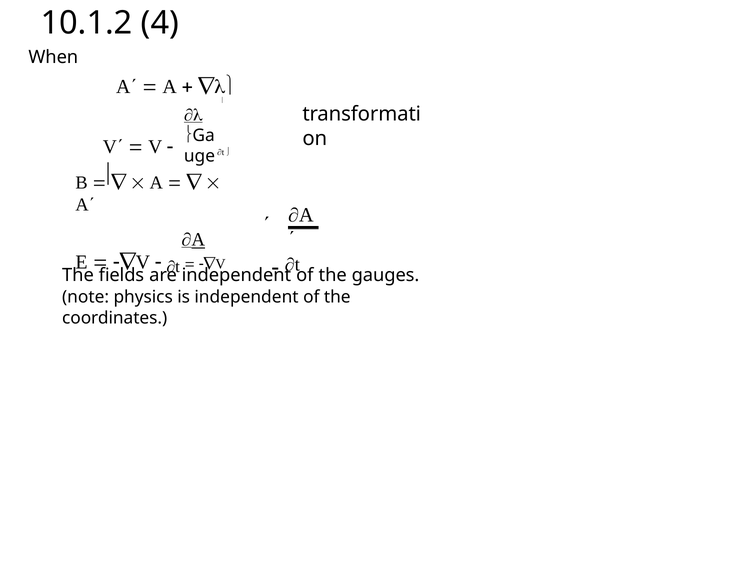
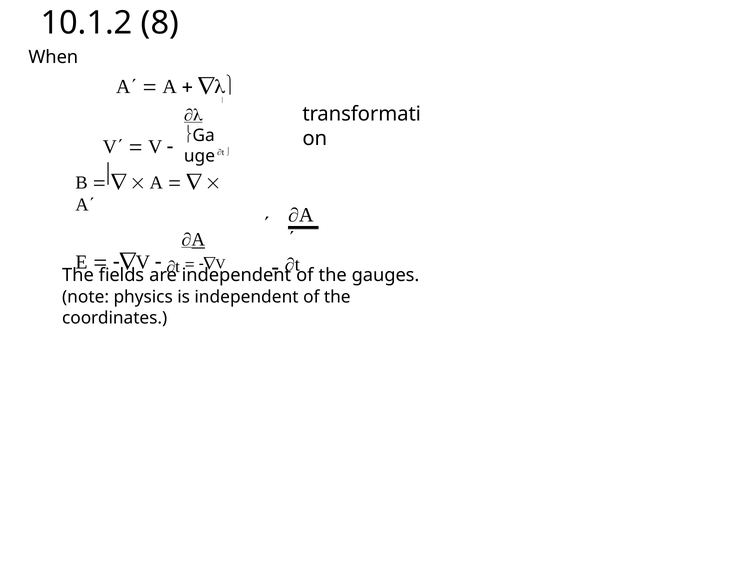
4: 4 -> 8
